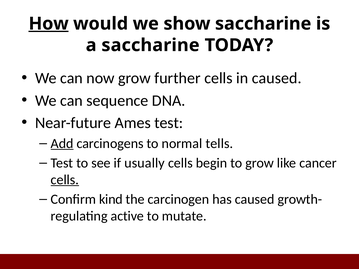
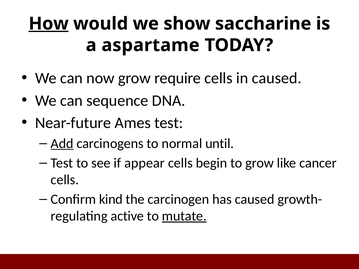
a saccharine: saccharine -> aspartame
further: further -> require
tells: tells -> until
usually: usually -> appear
cells at (65, 180) underline: present -> none
mutate underline: none -> present
